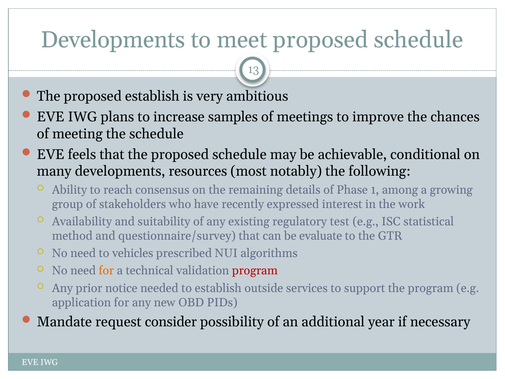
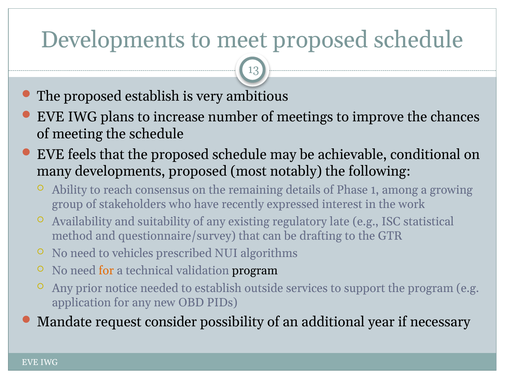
samples: samples -> number
developments resources: resources -> proposed
test: test -> late
evaluate: evaluate -> drafting
program at (255, 271) colour: red -> black
